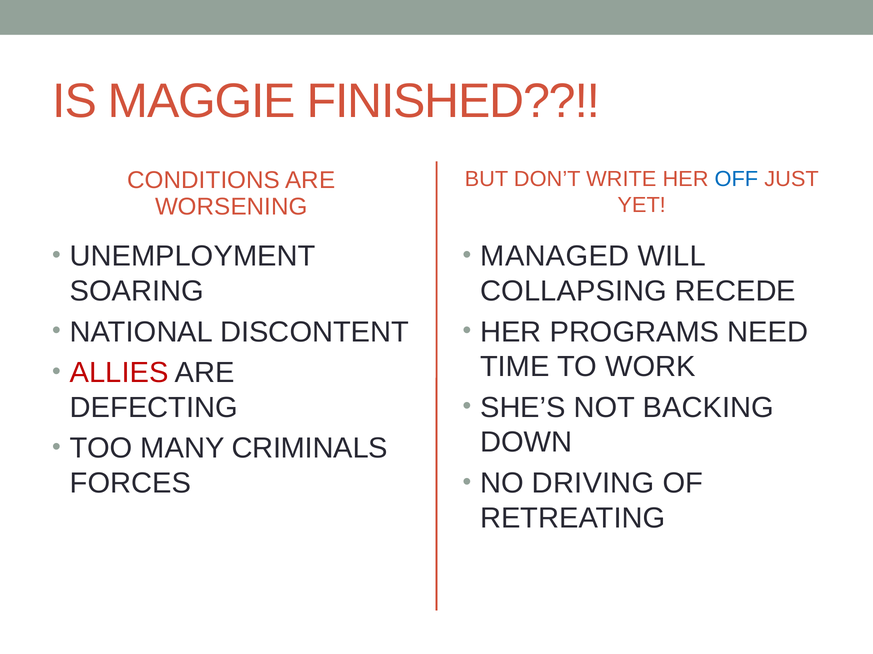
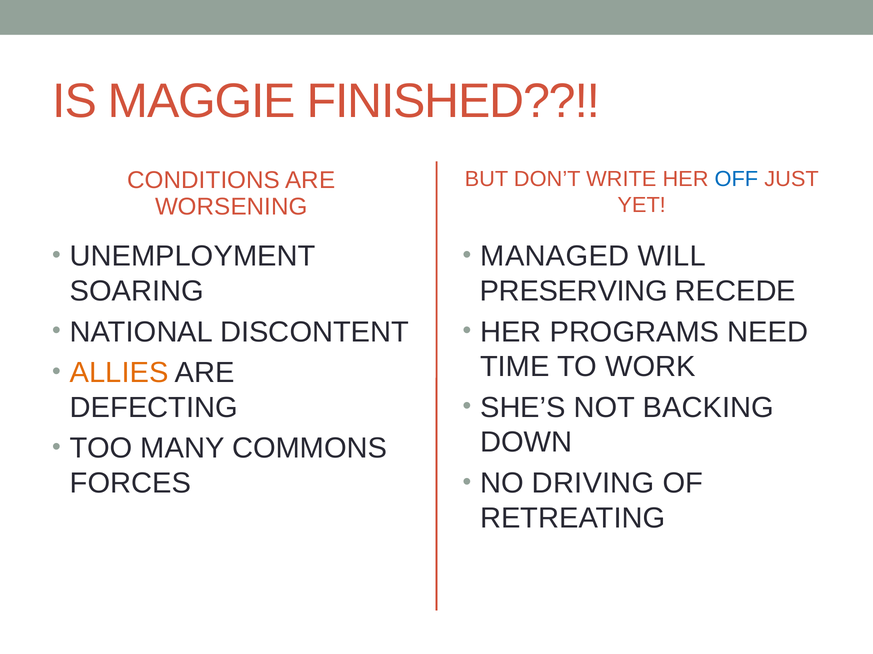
COLLAPSING: COLLAPSING -> PRESERVING
ALLIES colour: red -> orange
CRIMINALS: CRIMINALS -> COMMONS
